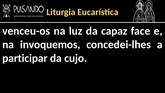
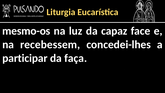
venceu-os: venceu-os -> mesmo-os
invoquemos: invoquemos -> recebessem
cujo: cujo -> faça
